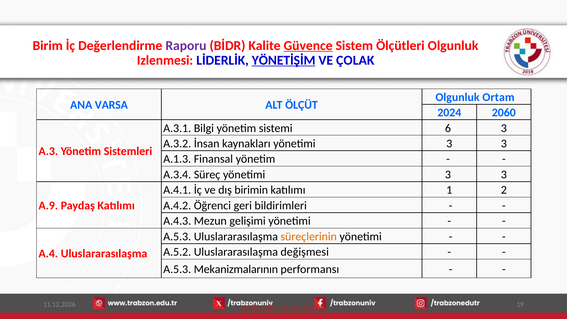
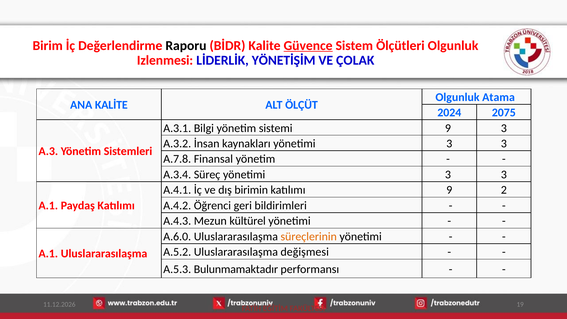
Raporu colour: purple -> black
YÖNETİŞİM underline: present -> none
Ortam: Ortam -> Atama
VARSA: VARSA -> KALİTE
2060: 2060 -> 2075
sistemi 6: 6 -> 9
A.1.3: A.1.3 -> A.7.8
katılımı 1: 1 -> 9
A.9 at (48, 206): A.9 -> A.1
gelişimi: gelişimi -> kültürel
A.5.3 at (177, 236): A.5.3 -> A.6.0
A.4 at (48, 254): A.4 -> A.1
Mekanizmalarının: Mekanizmalarının -> Bulunmamaktadır
